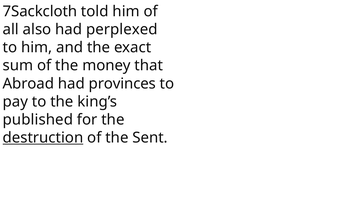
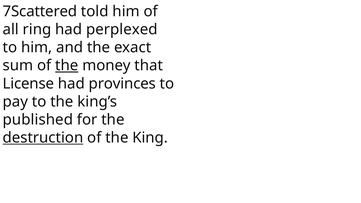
7Sackcloth: 7Sackcloth -> 7Scattered
also: also -> ring
the at (67, 66) underline: none -> present
Abroad: Abroad -> License
Sent: Sent -> King
